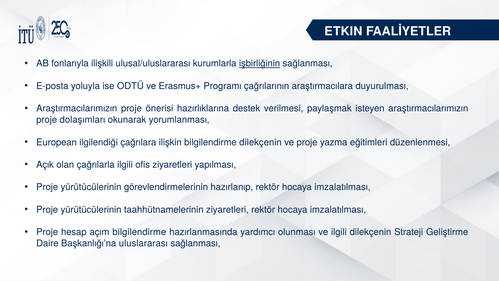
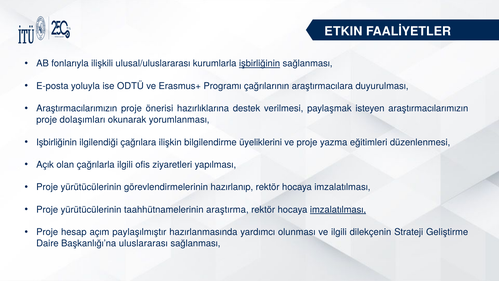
European at (57, 142): European -> Işbirliğinin
bilgilendirme dilekçenin: dilekçenin -> üyeliklerini
taahhütnamelerinin ziyaretleri: ziyaretleri -> araştırma
imzalatılması at (338, 209) underline: none -> present
açım bilgilendirme: bilgilendirme -> paylaşılmıştır
